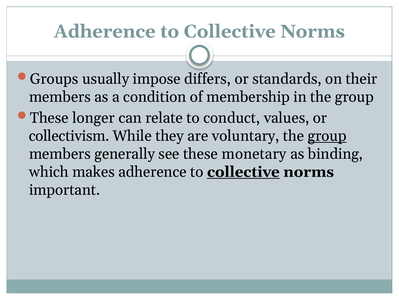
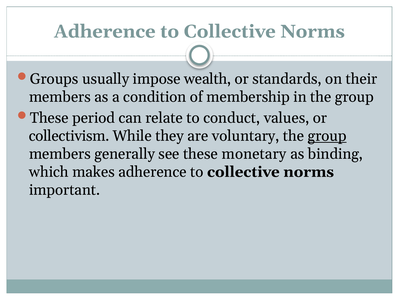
differs: differs -> wealth
longer: longer -> period
collective at (243, 171) underline: present -> none
